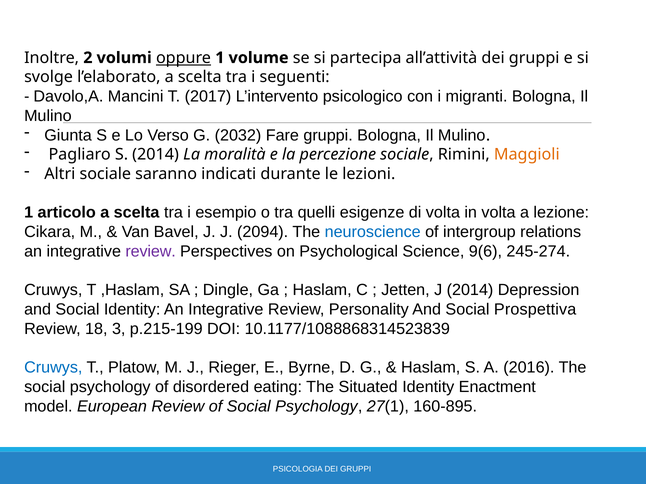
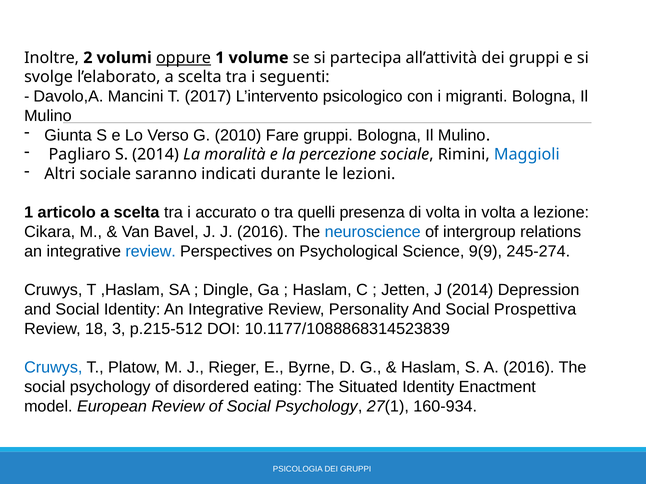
2032: 2032 -> 2010
Maggioli colour: orange -> blue
esempio: esempio -> accurato
esigenze: esigenze -> presenza
J 2094: 2094 -> 2016
review at (151, 252) colour: purple -> blue
9(6: 9(6 -> 9(9
p.215-199: p.215-199 -> p.215-512
160-895: 160-895 -> 160-934
